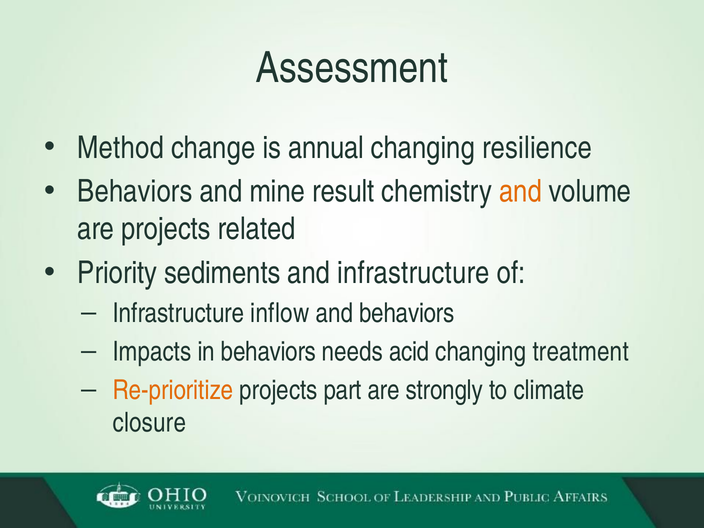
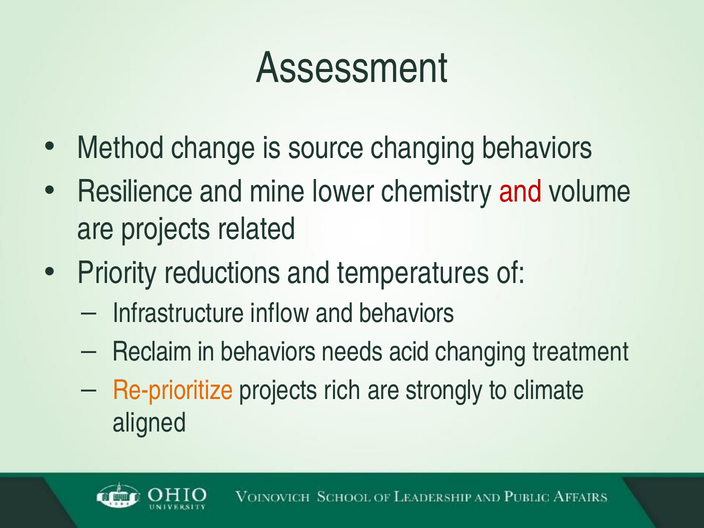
annual: annual -> source
changing resilience: resilience -> behaviors
Behaviors at (135, 192): Behaviors -> Resilience
result: result -> lower
and at (520, 192) colour: orange -> red
sediments: sediments -> reductions
and infrastructure: infrastructure -> temperatures
Impacts: Impacts -> Reclaim
part: part -> rich
closure: closure -> aligned
